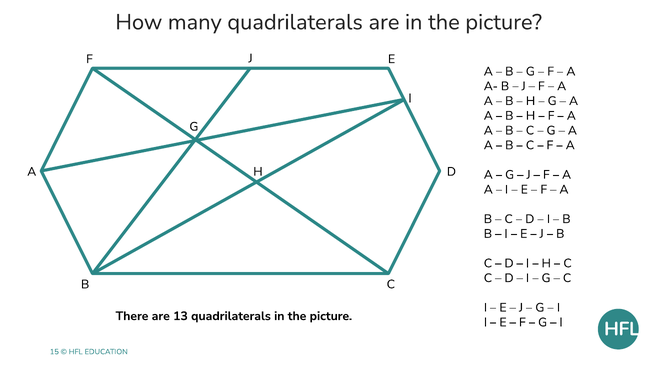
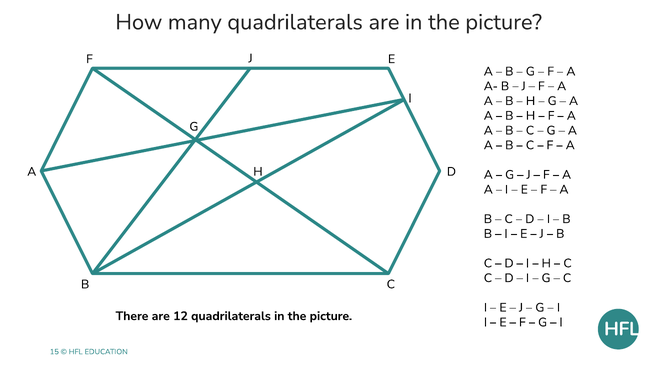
13: 13 -> 12
